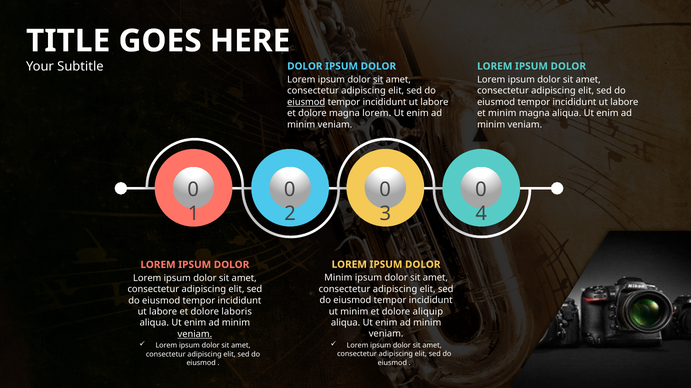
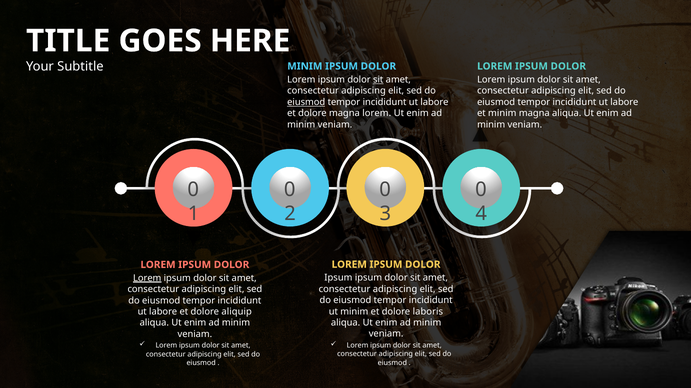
DOLOR at (305, 66): DOLOR -> MINIM
Minim at (338, 278): Minim -> Ipsum
Lorem at (147, 278) underline: none -> present
aliquip: aliquip -> laboris
laboris: laboris -> aliquip
veniam at (195, 335) underline: present -> none
